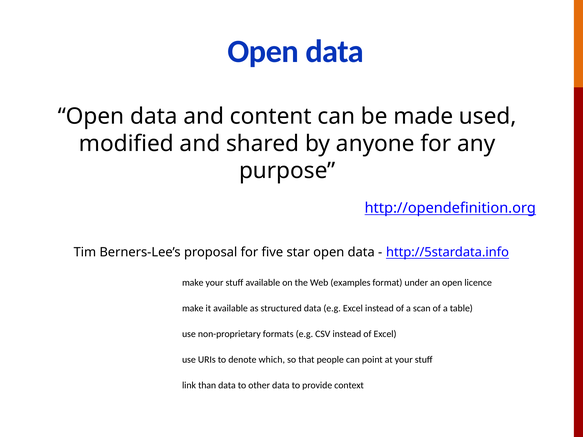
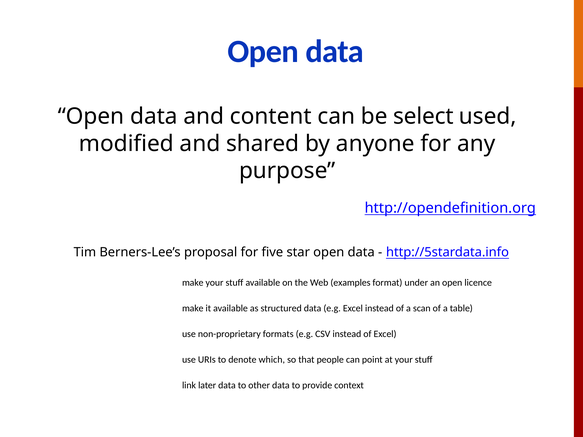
made: made -> select
than: than -> later
